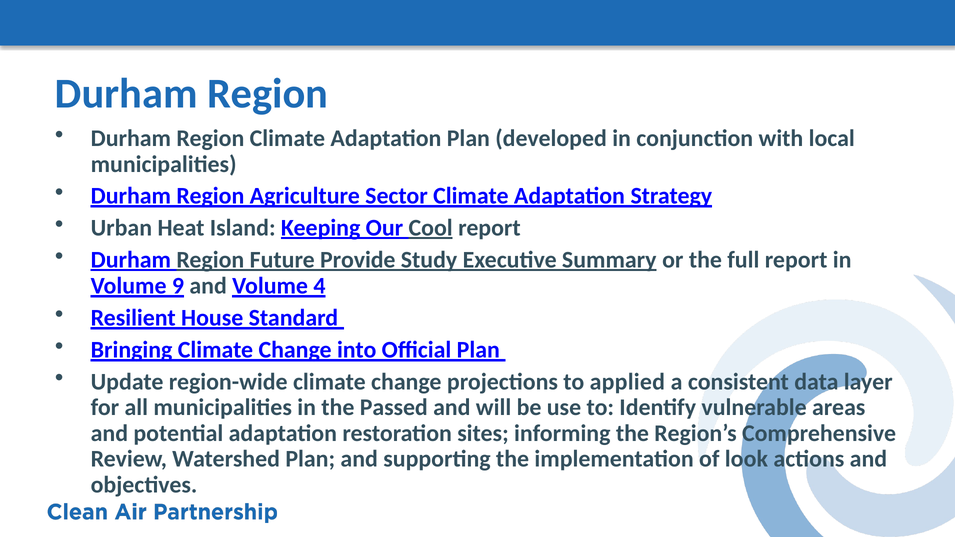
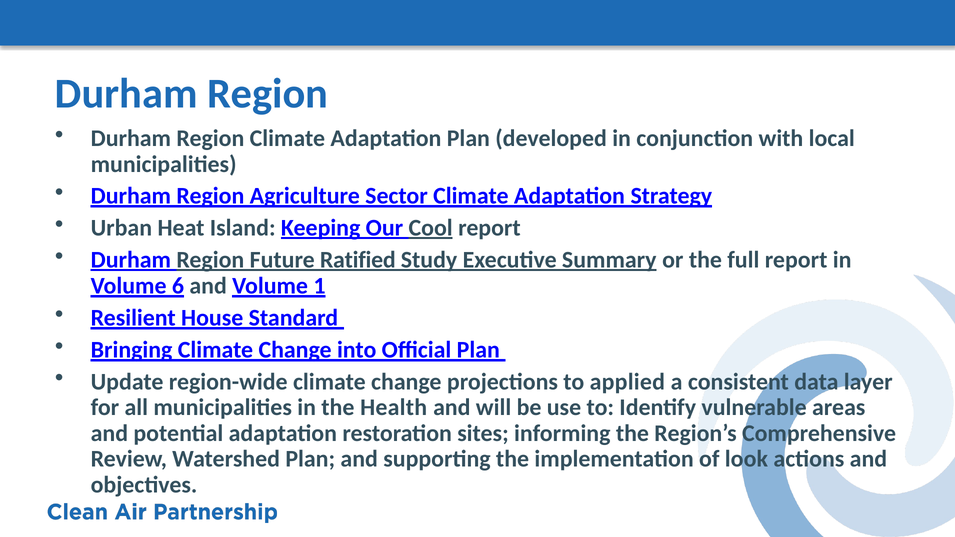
Provide: Provide -> Ratified
9: 9 -> 6
4: 4 -> 1
Passed: Passed -> Health
